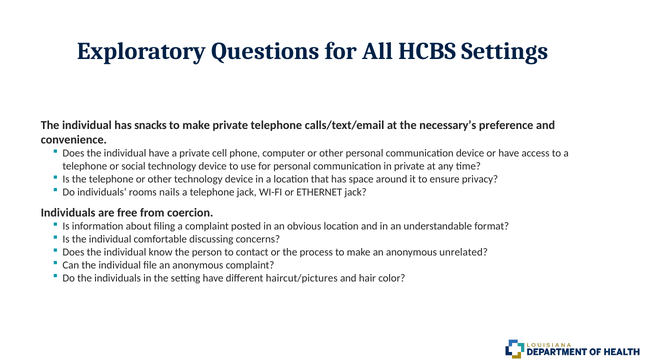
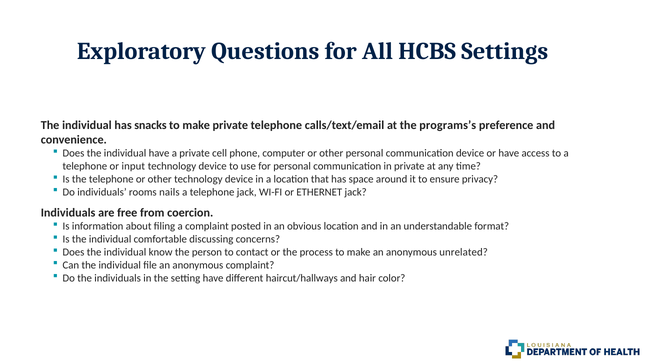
necessary’s: necessary’s -> programs’s
social: social -> input
haircut/pictures: haircut/pictures -> haircut/hallways
